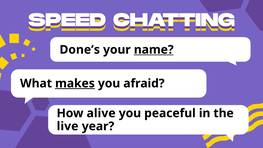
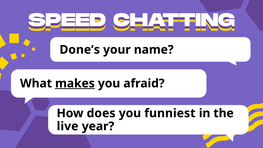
name underline: present -> none
alive: alive -> does
peaceful: peaceful -> funniest
